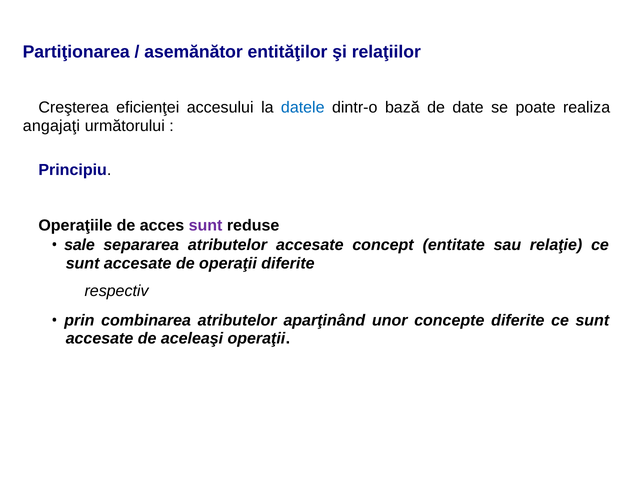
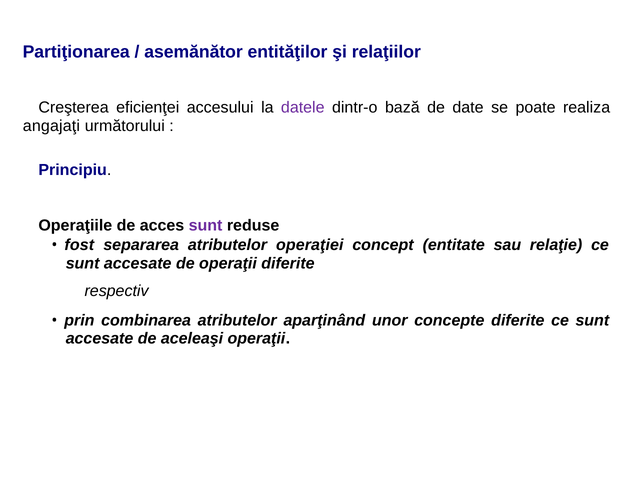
datele colour: blue -> purple
sale: sale -> fost
atributelor accesate: accesate -> operaţiei
